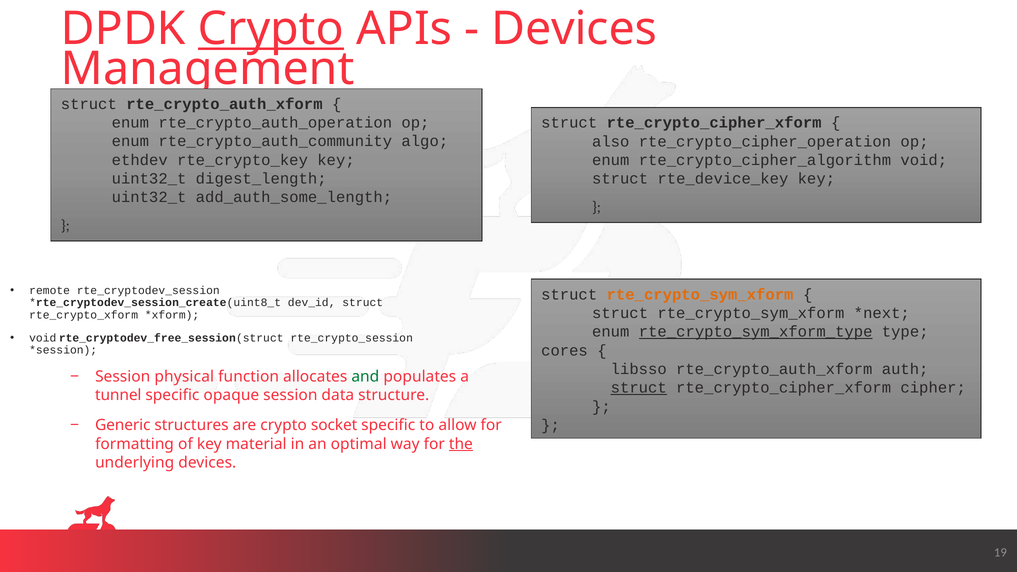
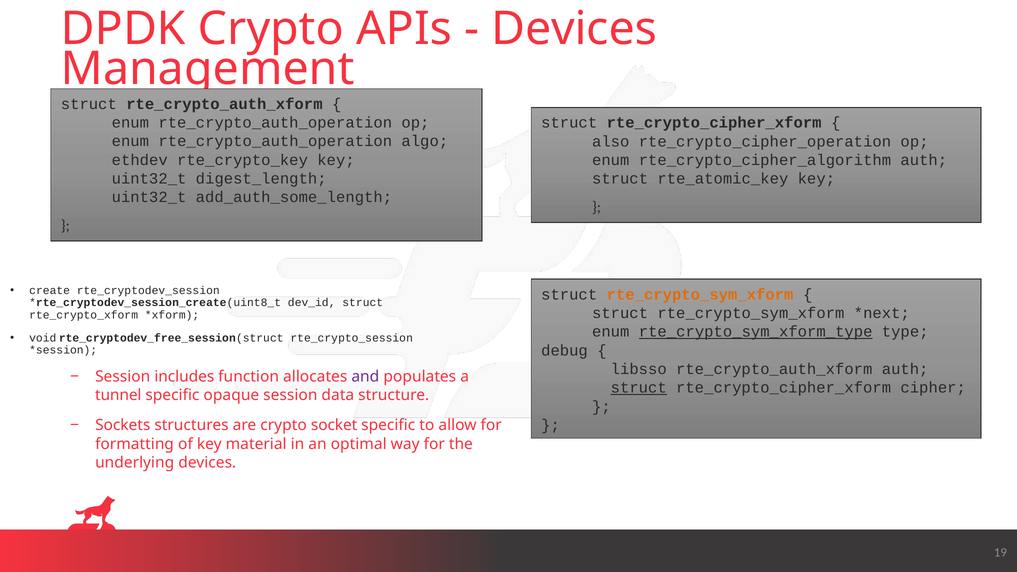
Crypto at (271, 29) underline: present -> none
rte_crypto_auth_community at (275, 141): rte_crypto_auth_community -> rte_crypto_auth_operation
rte_crypto_cipher_algorithm void: void -> auth
rte_device_key: rte_device_key -> rte_atomic_key
remote: remote -> create
cores: cores -> debug
physical: physical -> includes
and colour: green -> purple
Generic: Generic -> Sockets
the underline: present -> none
